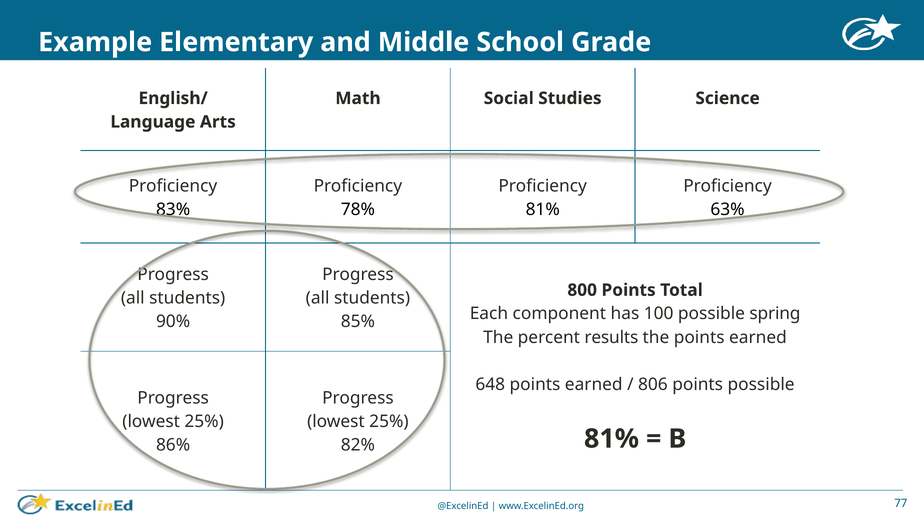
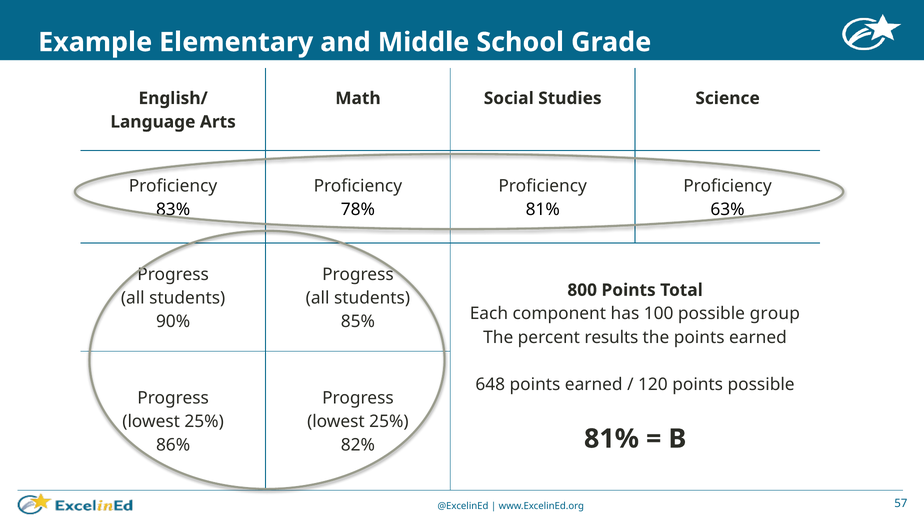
spring: spring -> group
806: 806 -> 120
77: 77 -> 57
